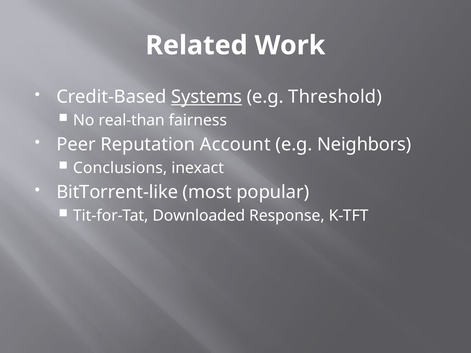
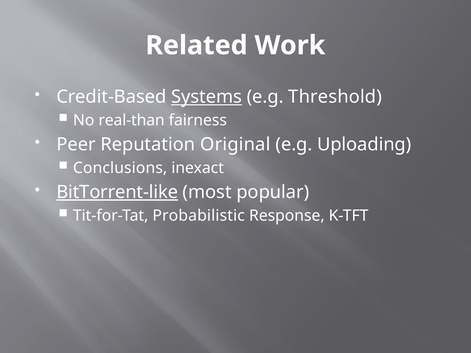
Account: Account -> Original
Neighbors: Neighbors -> Uploading
BitTorrent-like underline: none -> present
Downloaded: Downloaded -> Probabilistic
